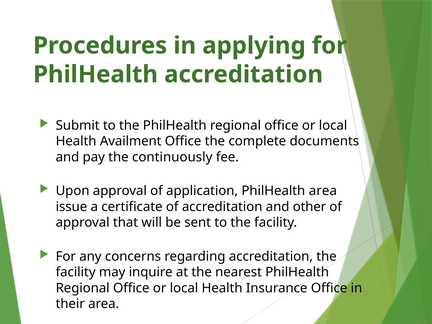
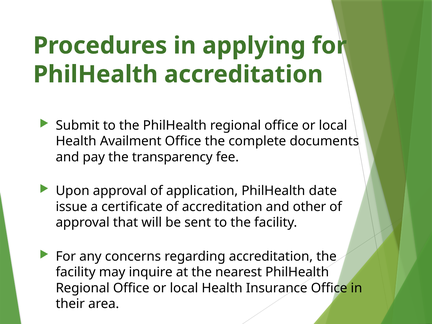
continuously: continuously -> transparency
PhilHealth area: area -> date
